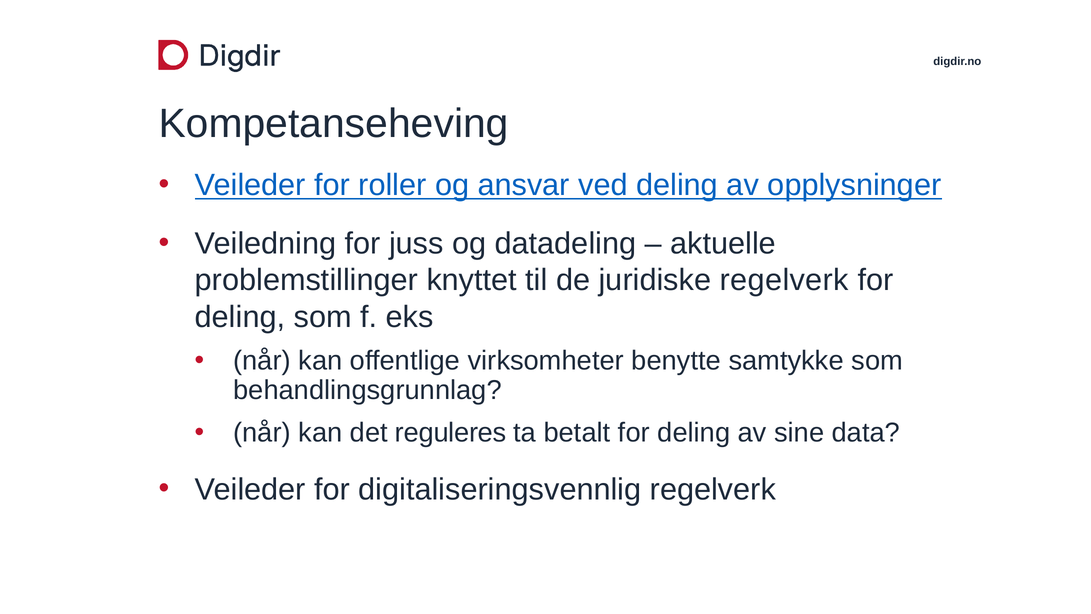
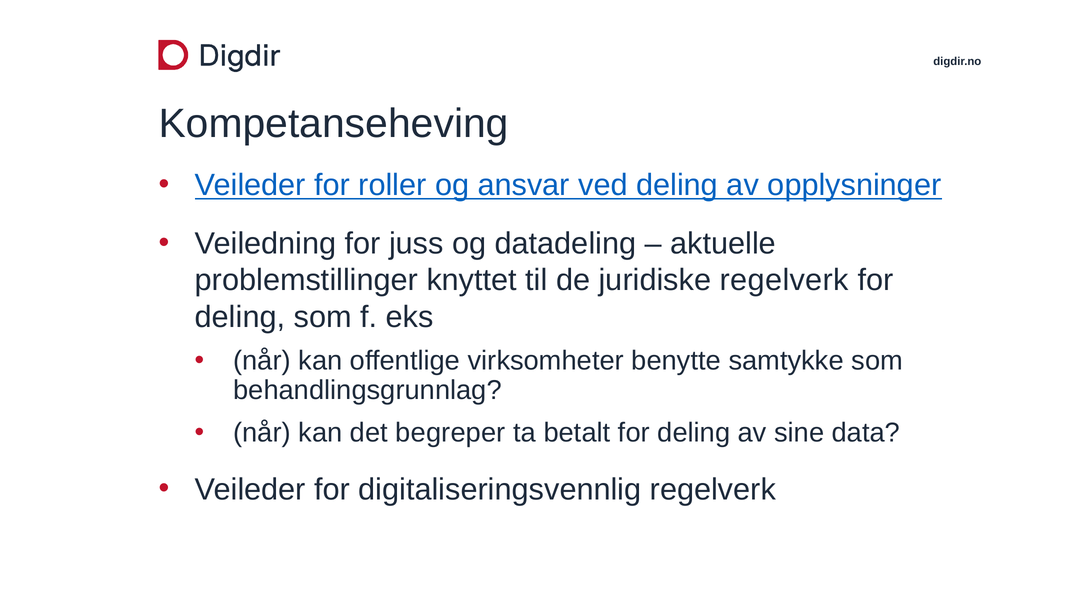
reguleres: reguleres -> begreper
